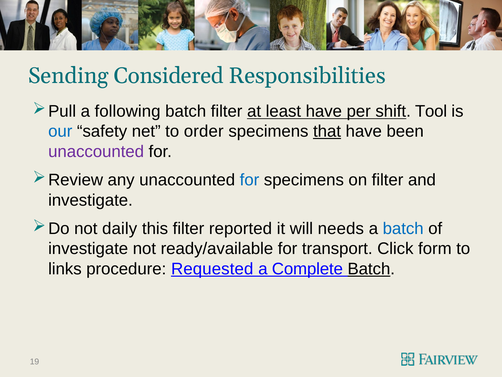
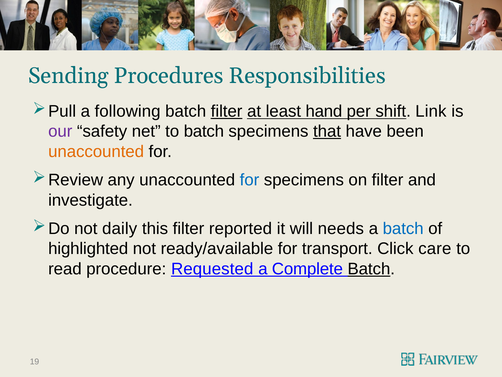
Considered: Considered -> Procedures
filter at (227, 111) underline: none -> present
least have: have -> hand
Tool: Tool -> Link
our colour: blue -> purple
to order: order -> batch
unaccounted at (96, 151) colour: purple -> orange
investigate at (88, 248): investigate -> highlighted
form: form -> care
links: links -> read
